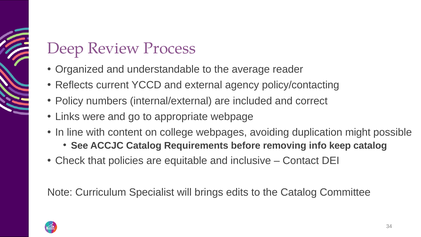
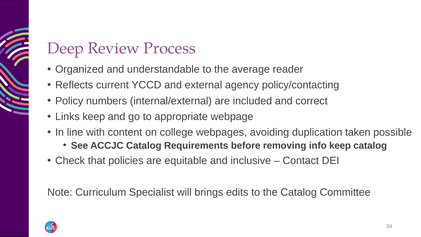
Links were: were -> keep
might: might -> taken
